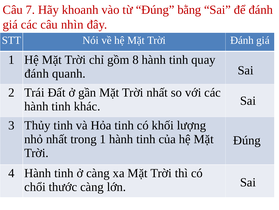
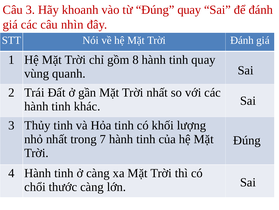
Câu 7: 7 -> 3
Đúng bằng: bằng -> quay
đánh at (37, 73): đánh -> vùng
trong 1: 1 -> 7
